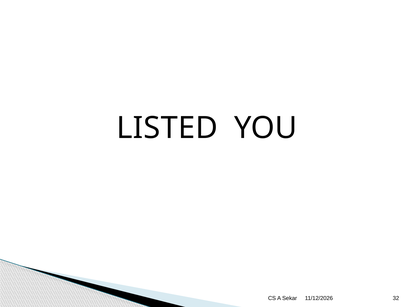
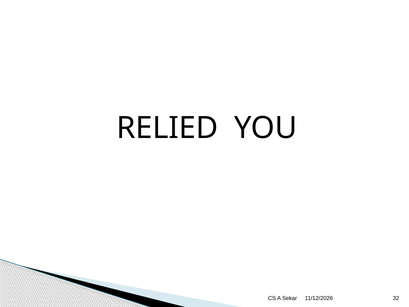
LISTED: LISTED -> RELIED
